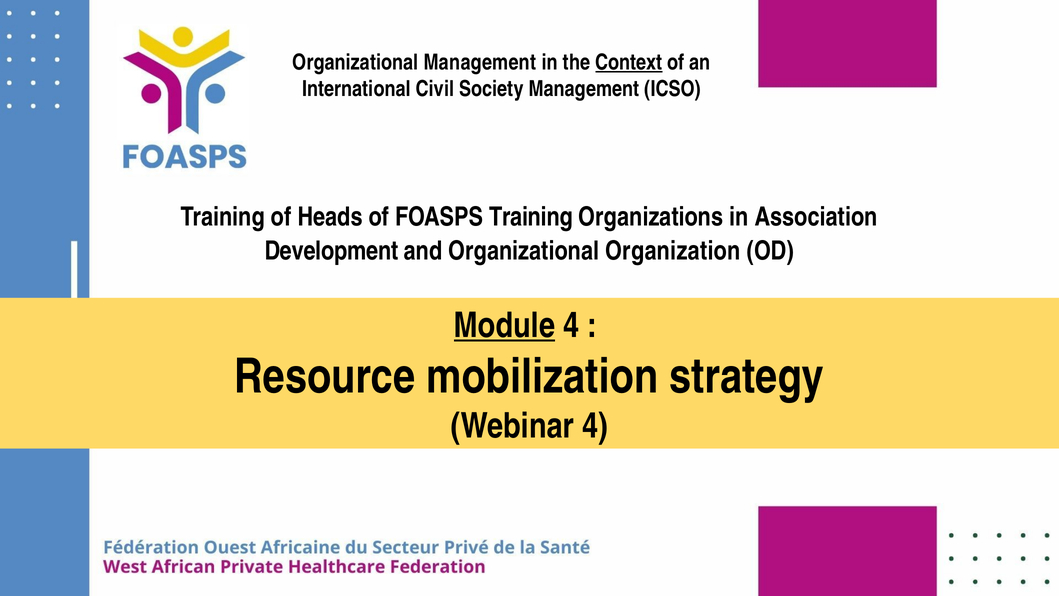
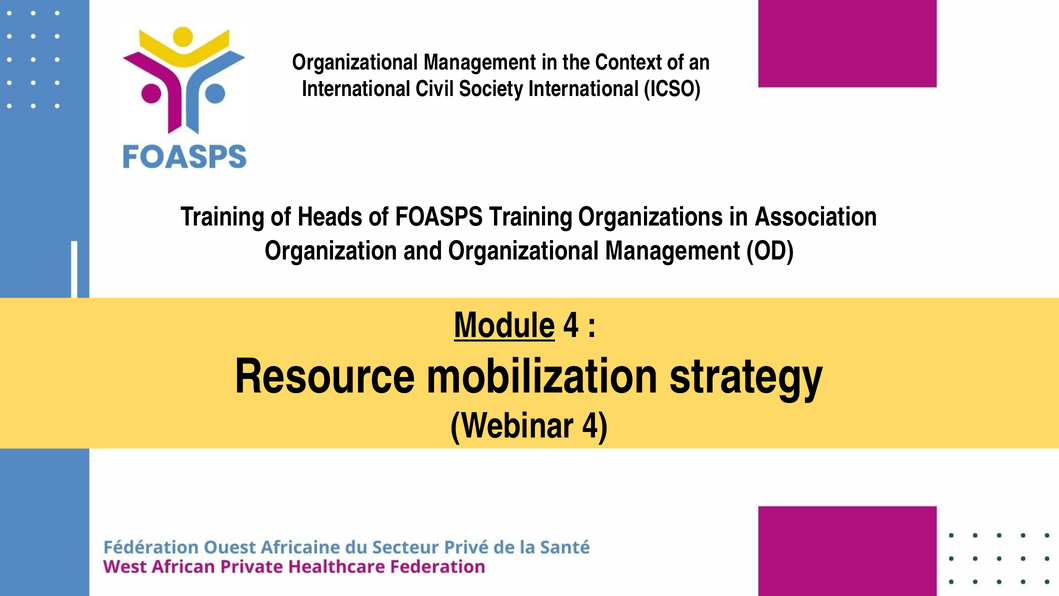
Context underline: present -> none
Society Management: Management -> International
Development: Development -> Organization
and Organizational Organization: Organization -> Management
